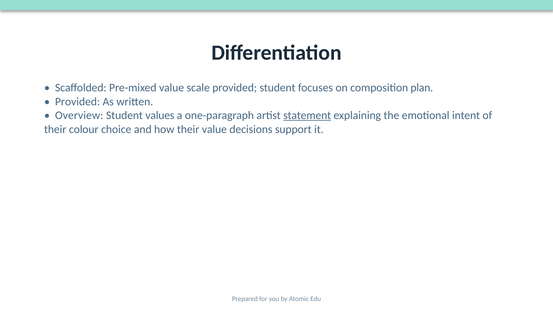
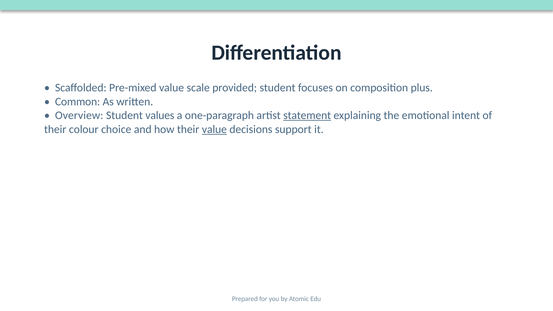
plan: plan -> plus
Provided at (78, 102): Provided -> Common
value at (214, 129) underline: none -> present
